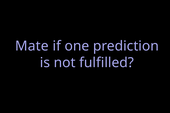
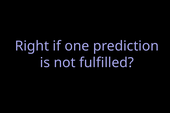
Mate: Mate -> Right
